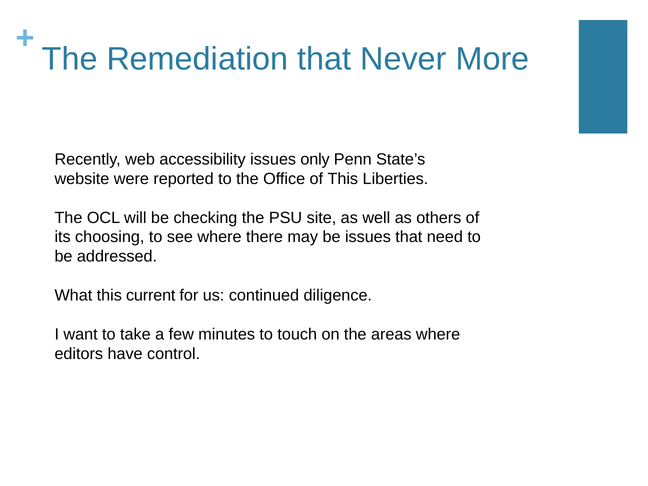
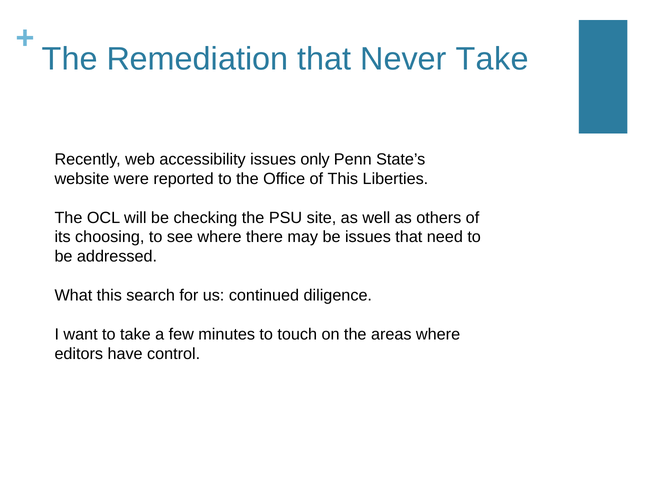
Never More: More -> Take
current: current -> search
